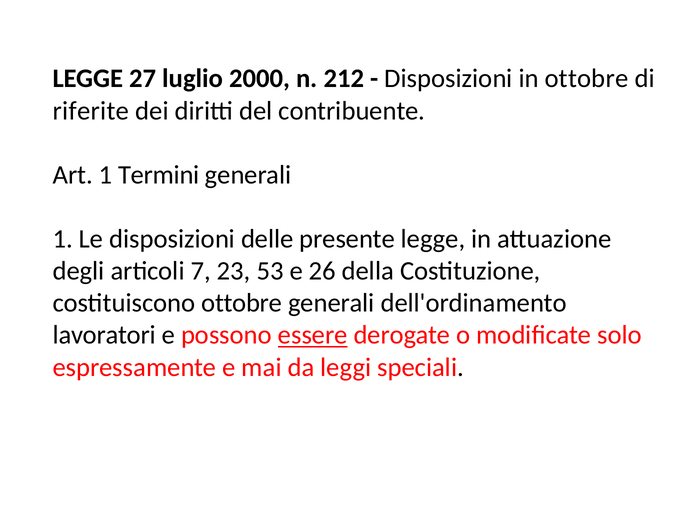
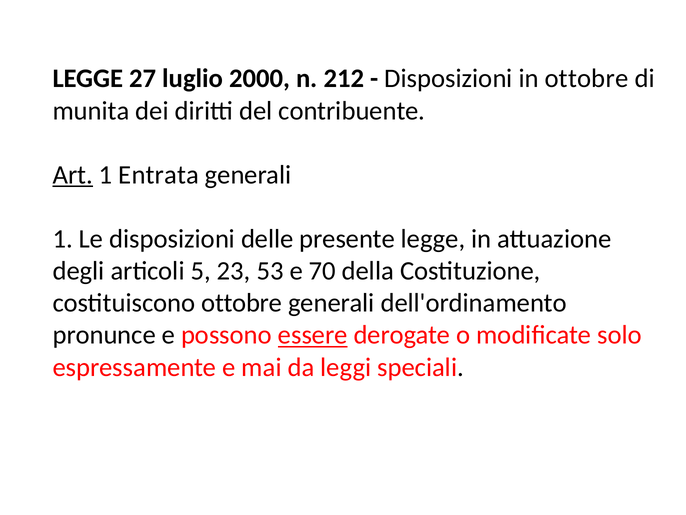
riferite: riferite -> munita
Art underline: none -> present
Termini: Termini -> Entrata
7: 7 -> 5
26: 26 -> 70
lavoratori: lavoratori -> pronunce
